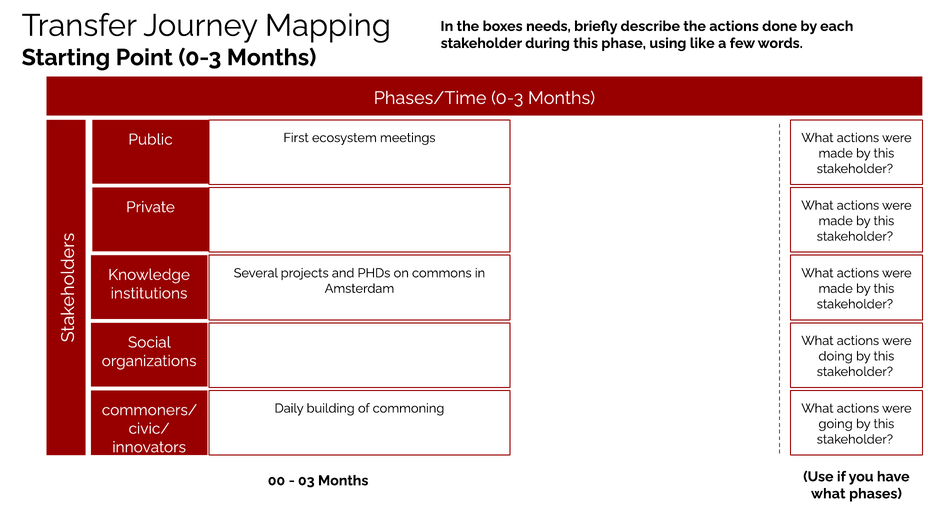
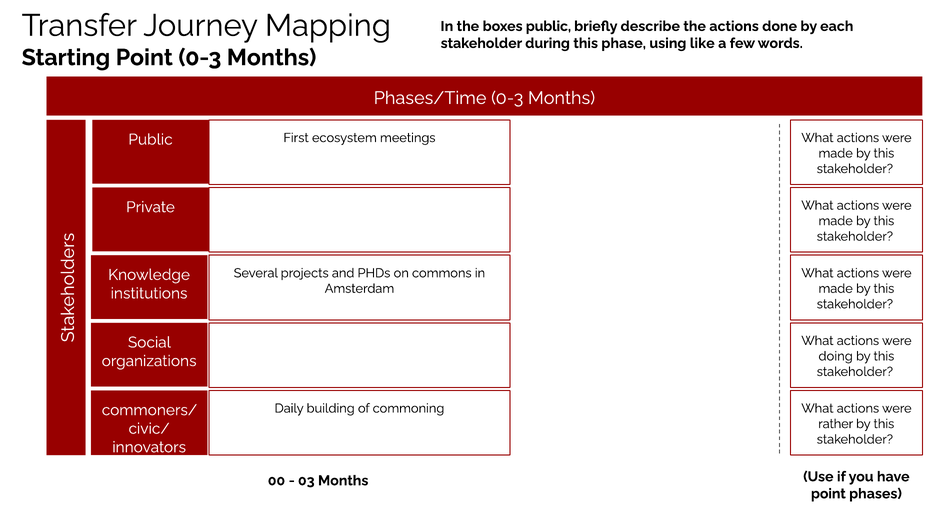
boxes needs: needs -> public
going: going -> rather
what at (828, 494): what -> point
